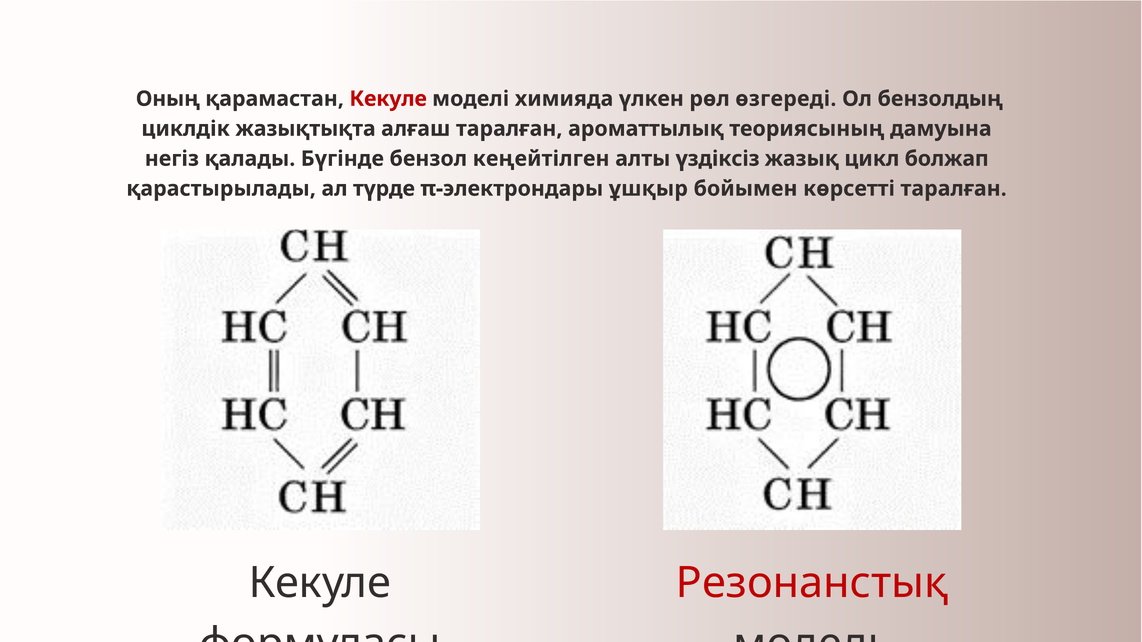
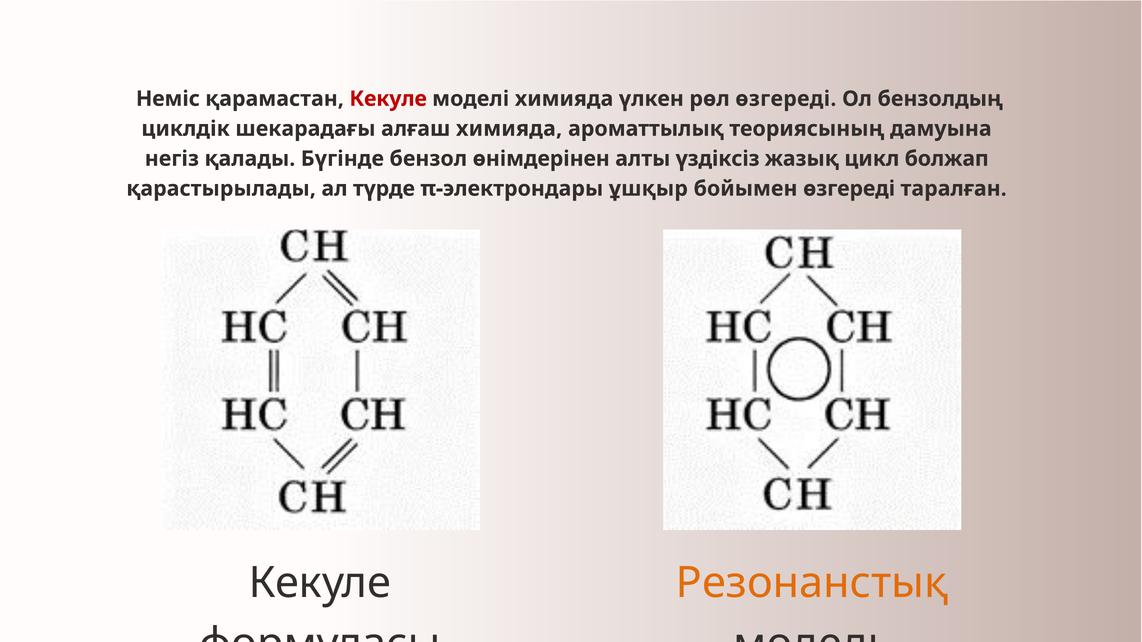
Оның: Оның -> Неміс
жазықтықта: жазықтықта -> шекарадағы
алғаш таралған: таралған -> химияда
кеңейтілген: кеңейтілген -> өнімдерінен
бойымен көрсетті: көрсетті -> өзгереді
Резонанстық colour: red -> orange
